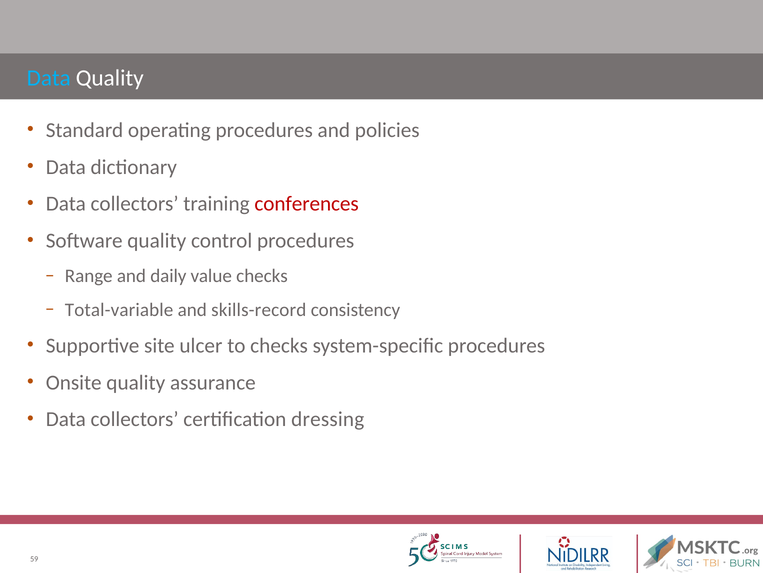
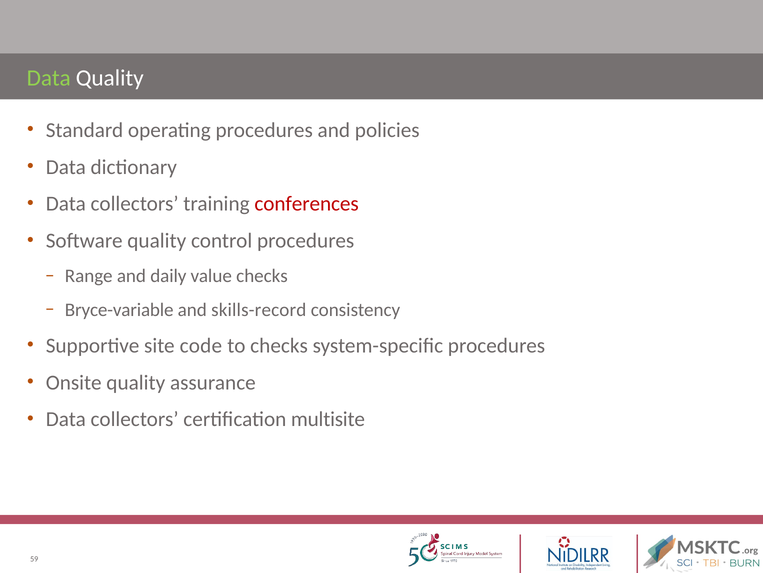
Data at (49, 78) colour: light blue -> light green
Total-variable: Total-variable -> Bryce-variable
ulcer: ulcer -> code
dressing: dressing -> multisite
